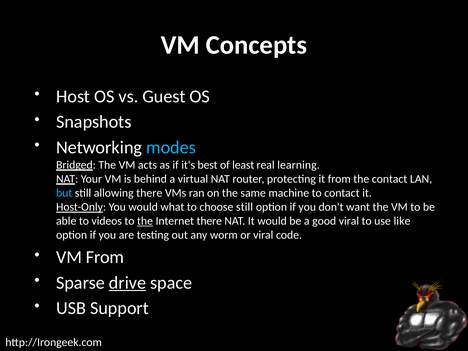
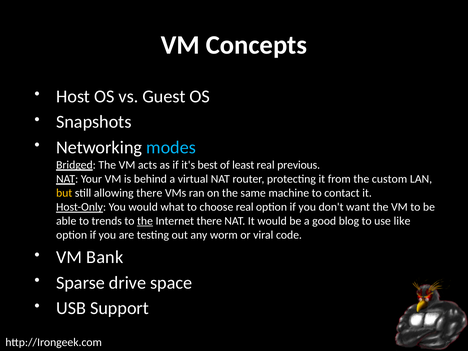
learning: learning -> previous
the contact: contact -> custom
but colour: light blue -> yellow
choose still: still -> real
videos: videos -> trends
good viral: viral -> blog
VM From: From -> Bank
drive underline: present -> none
